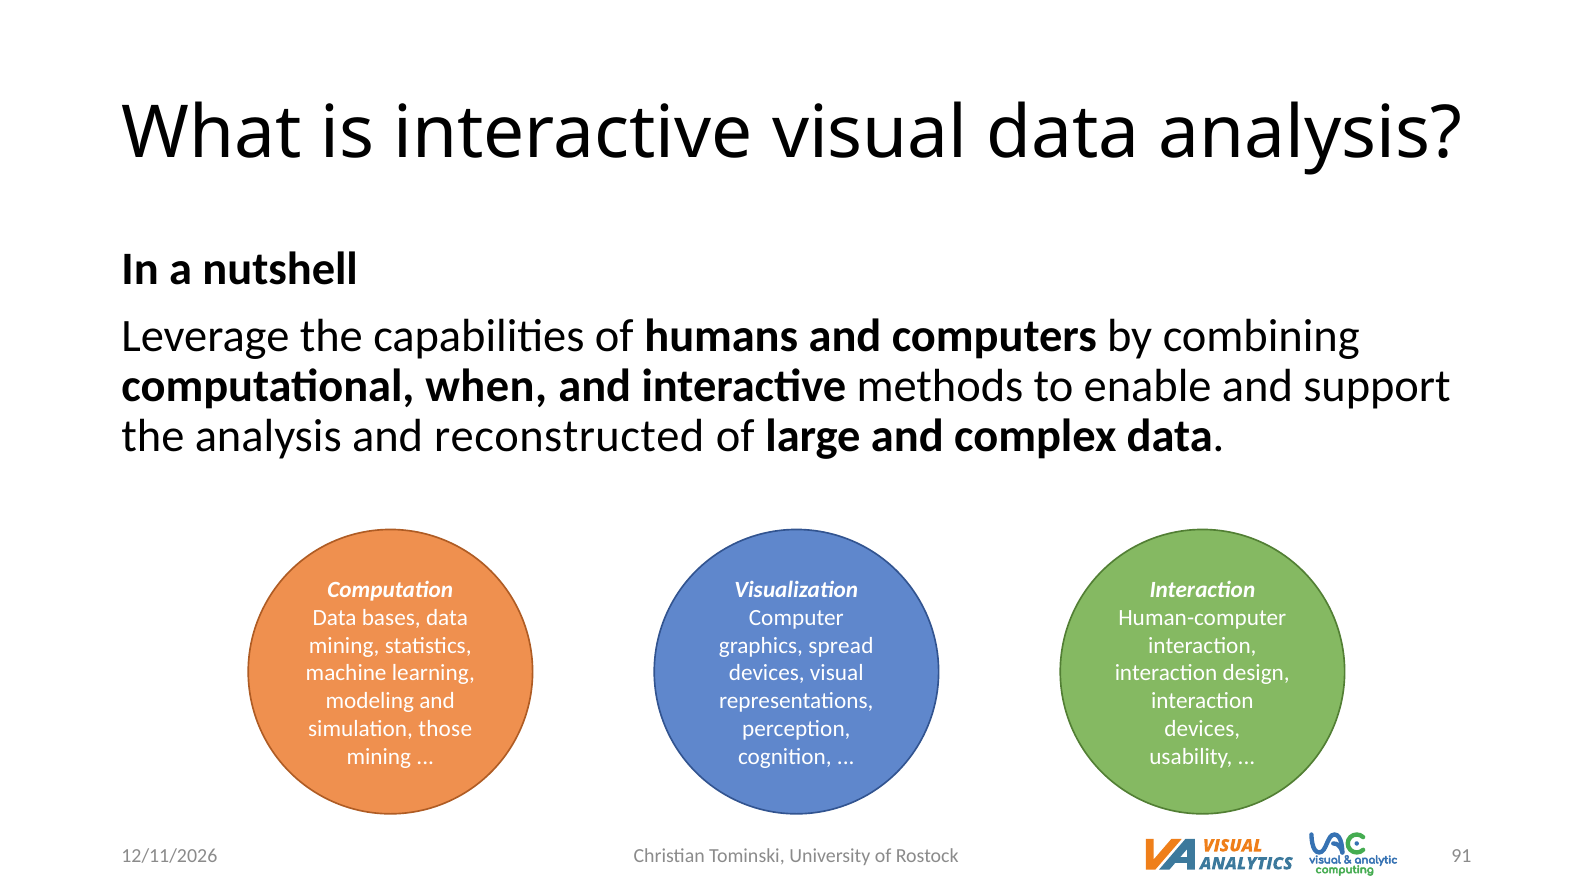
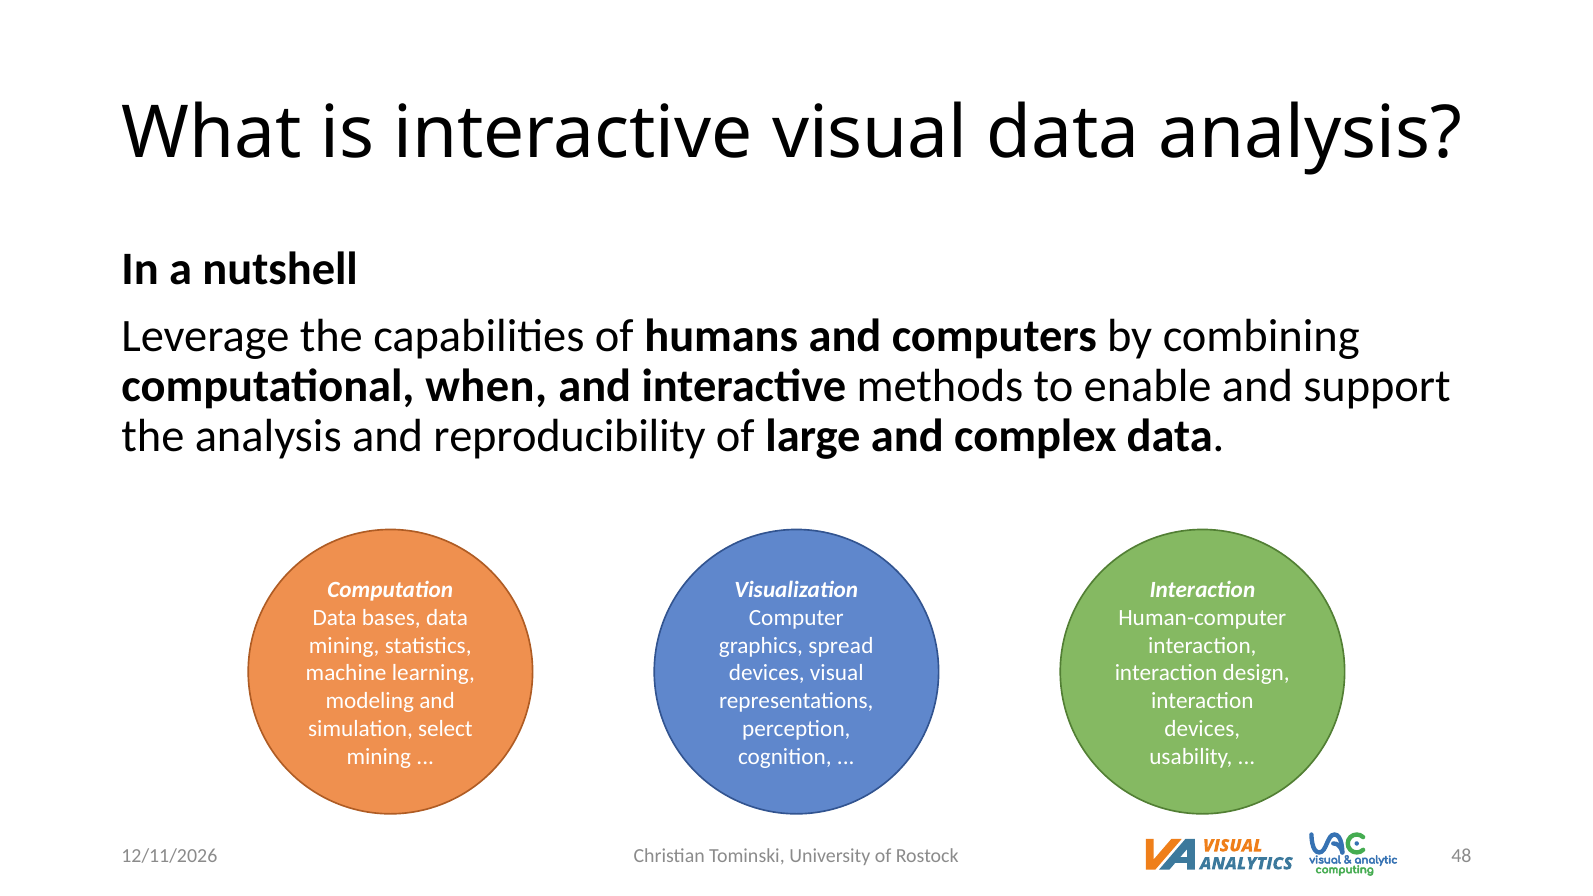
reconstructed: reconstructed -> reproducibility
those: those -> select
91: 91 -> 48
